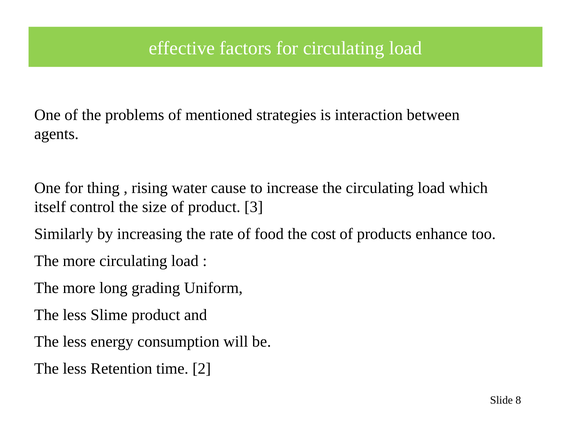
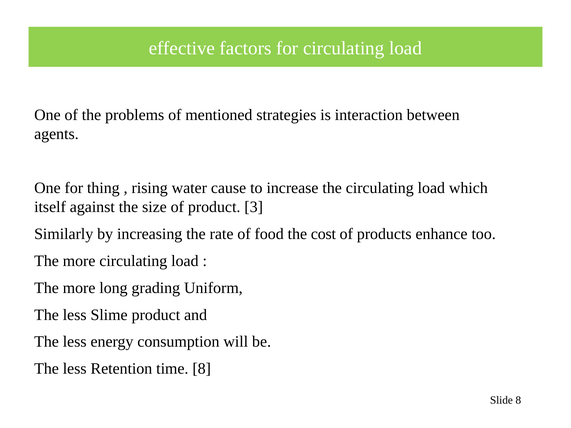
control: control -> against
time 2: 2 -> 8
